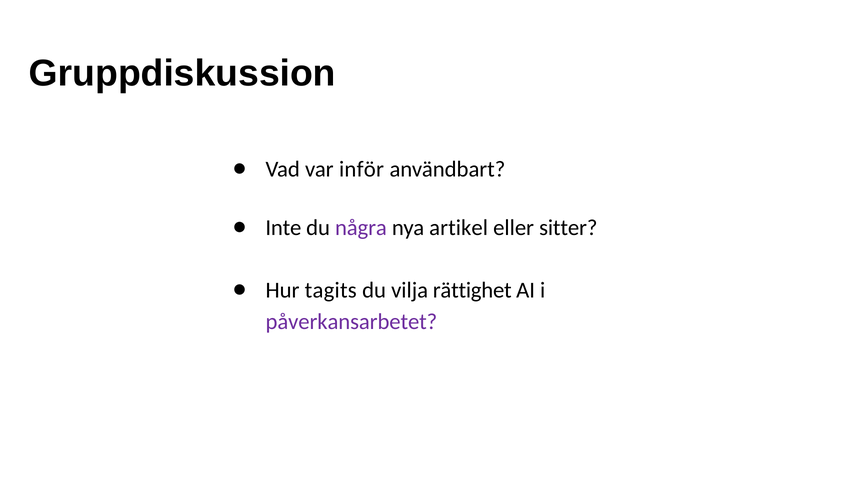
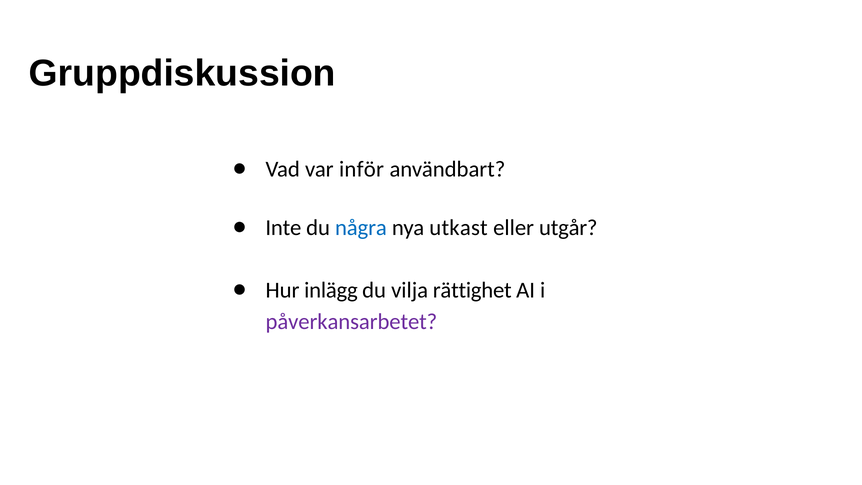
några colour: purple -> blue
artikel: artikel -> utkast
sitter: sitter -> utgår
tagits: tagits -> inlägg
